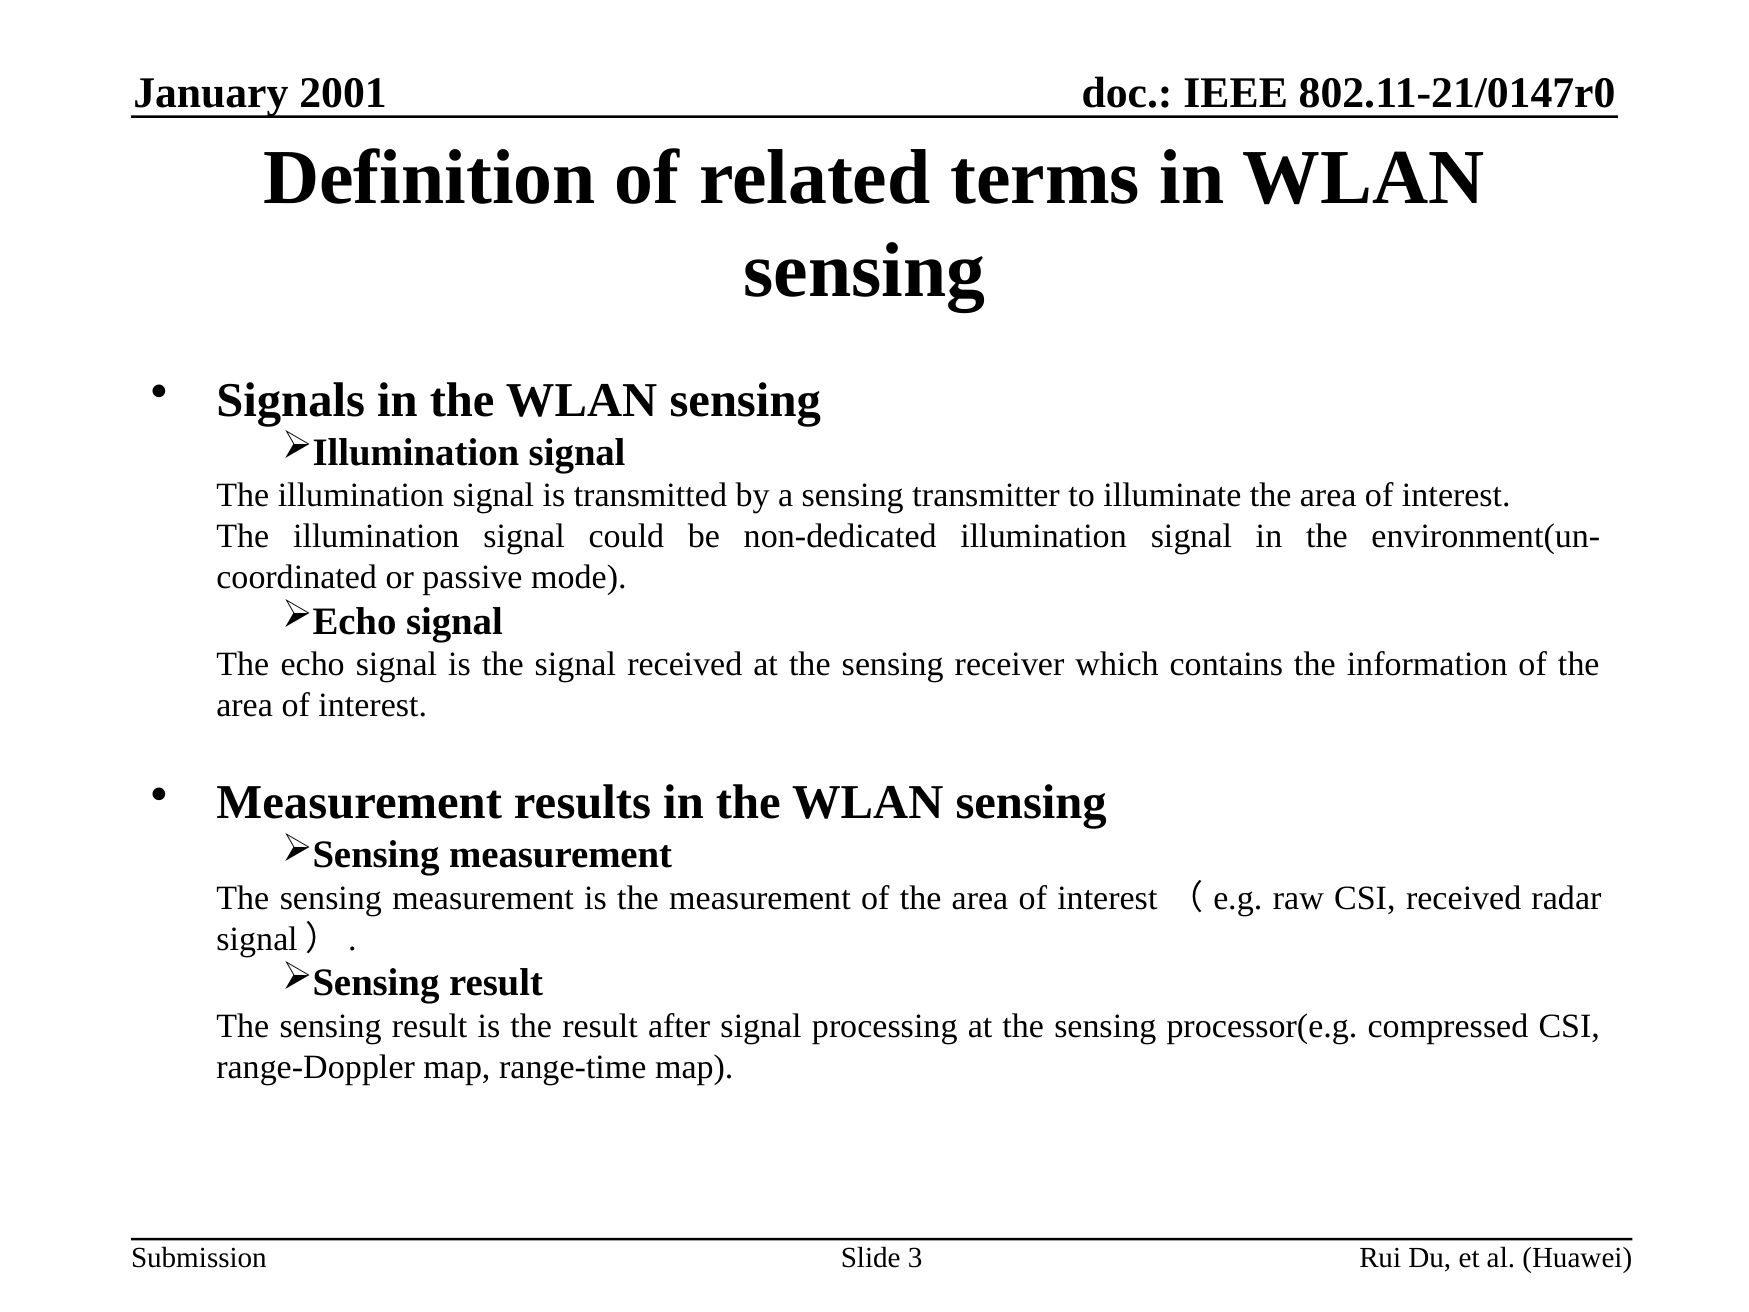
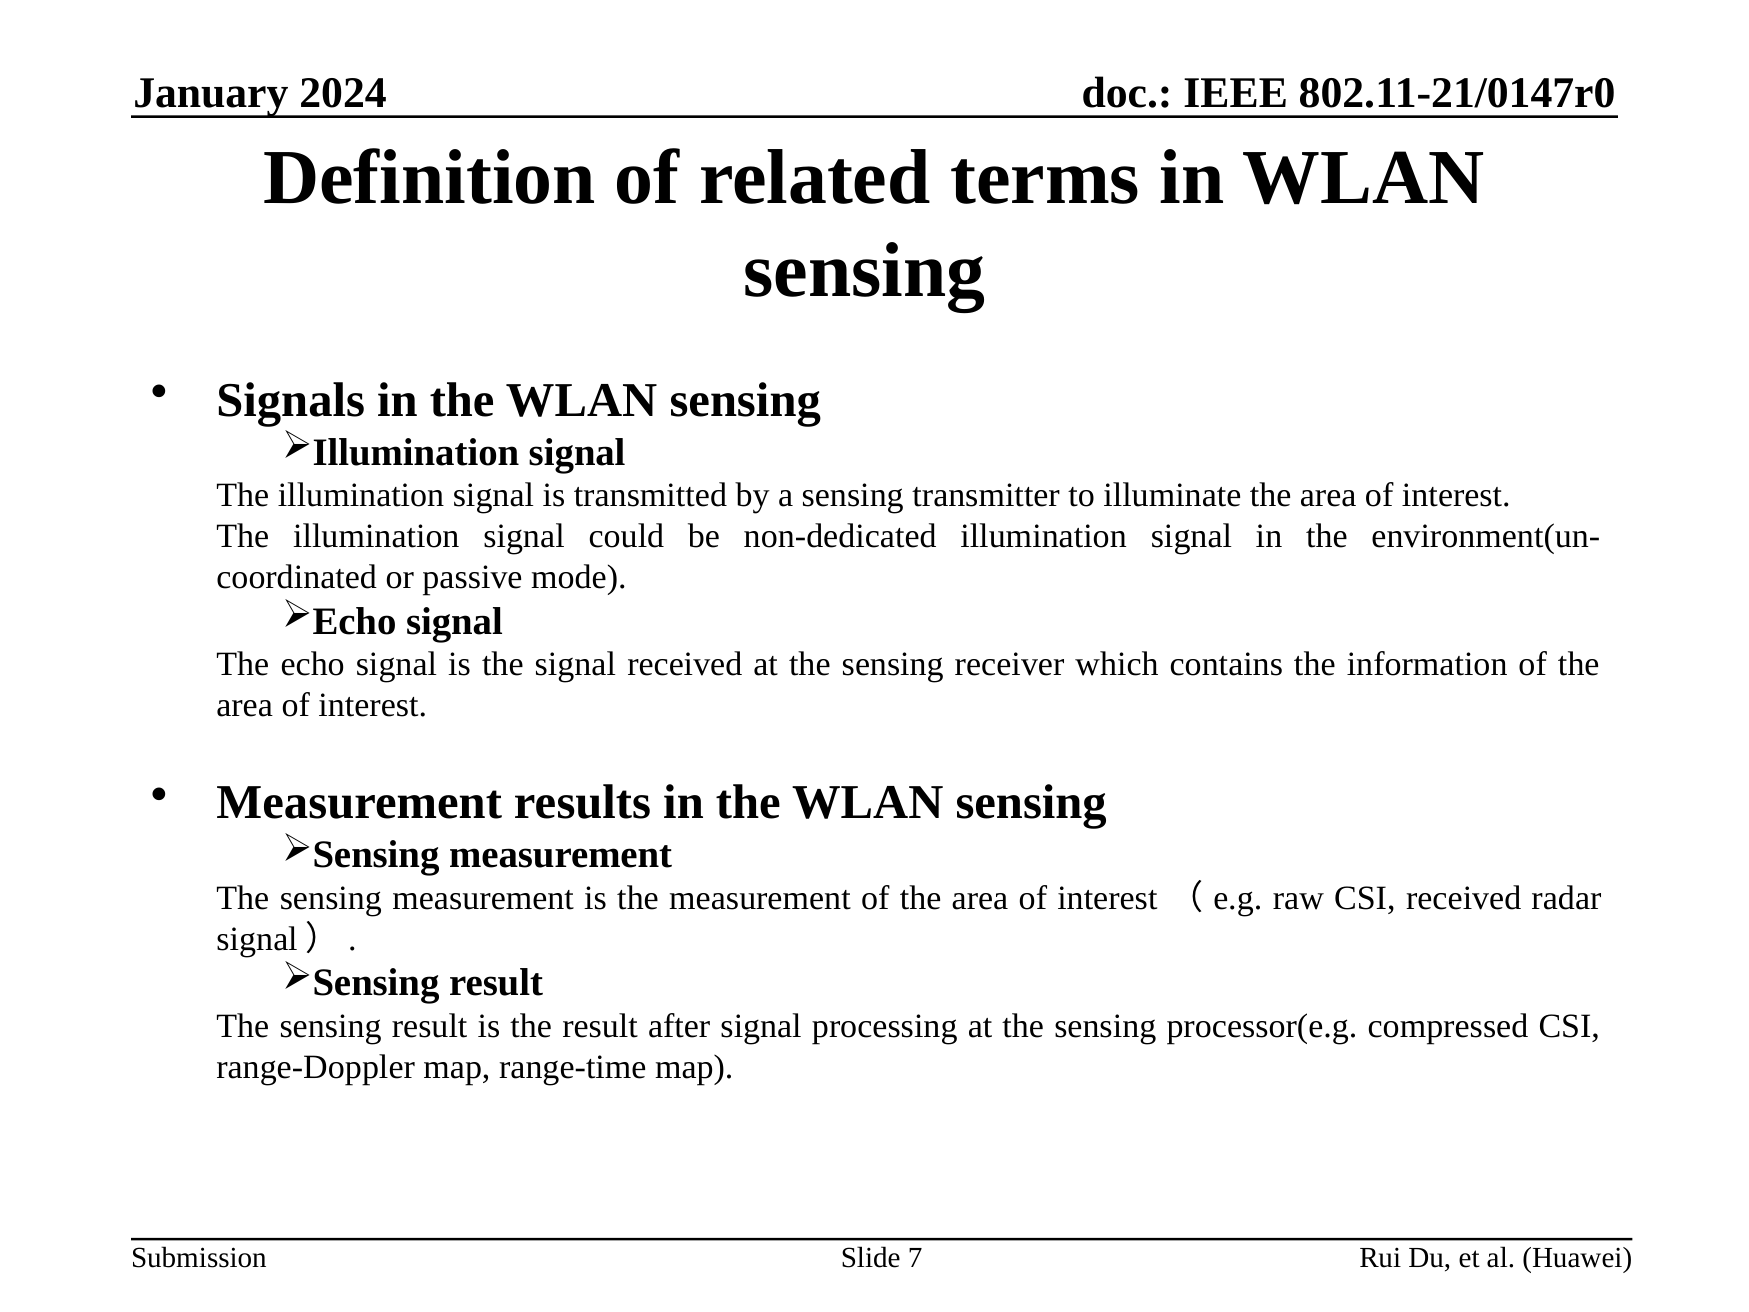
2001: 2001 -> 2024
3: 3 -> 7
